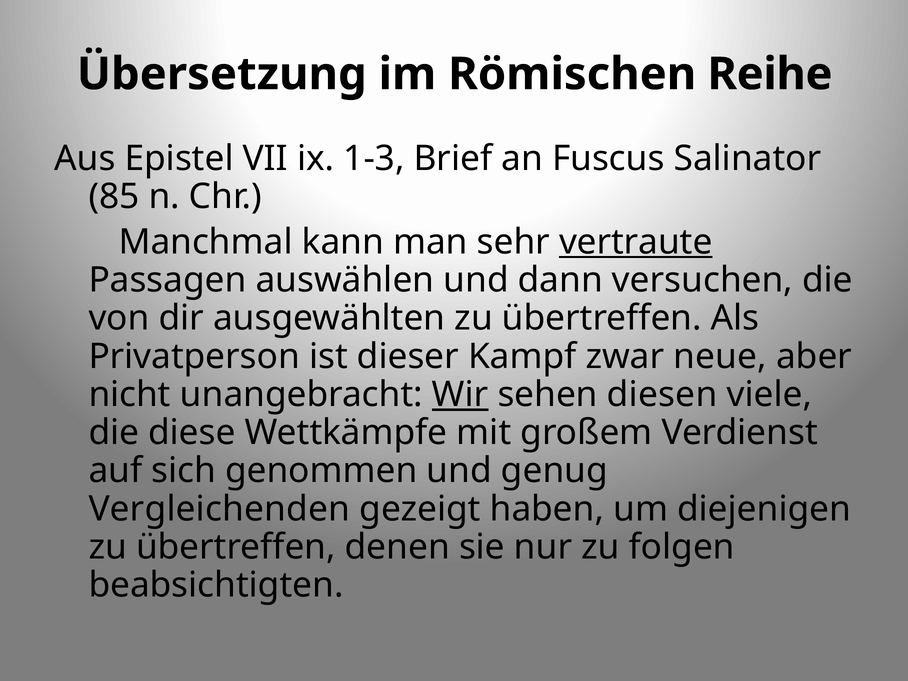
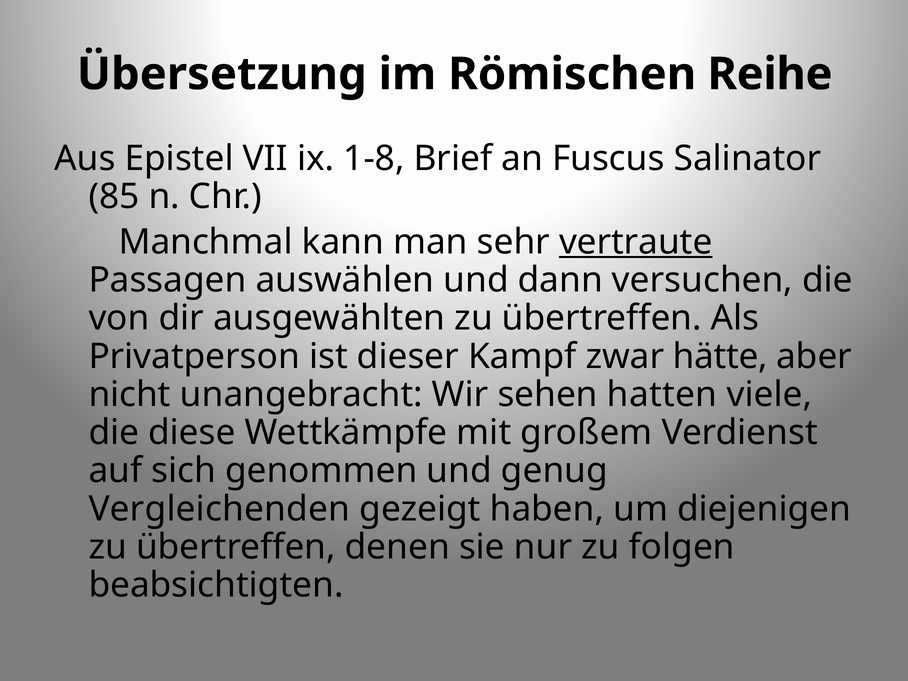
1-3: 1-3 -> 1-8
neue: neue -> hätte
Wir underline: present -> none
diesen: diesen -> hatten
